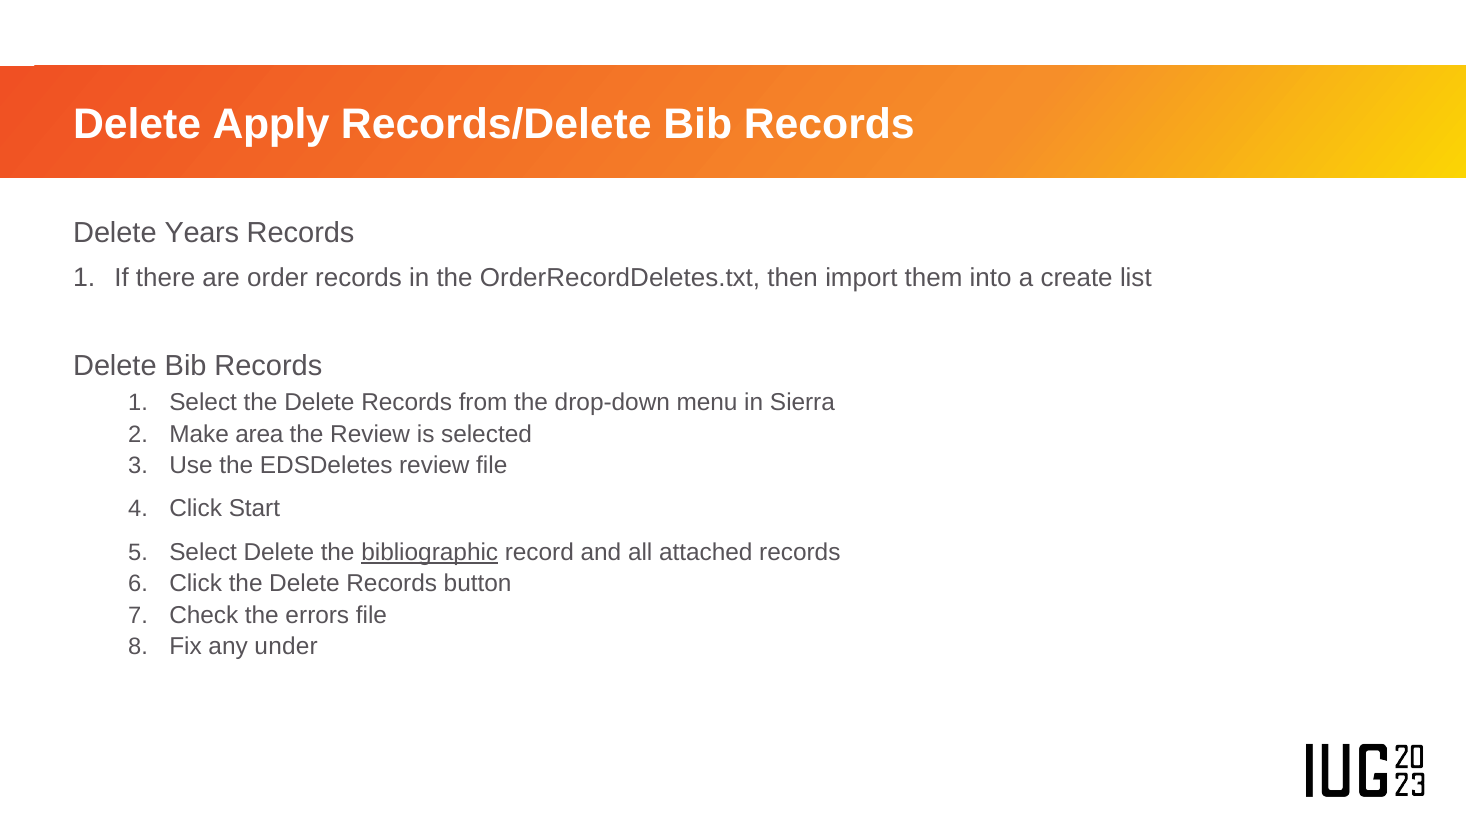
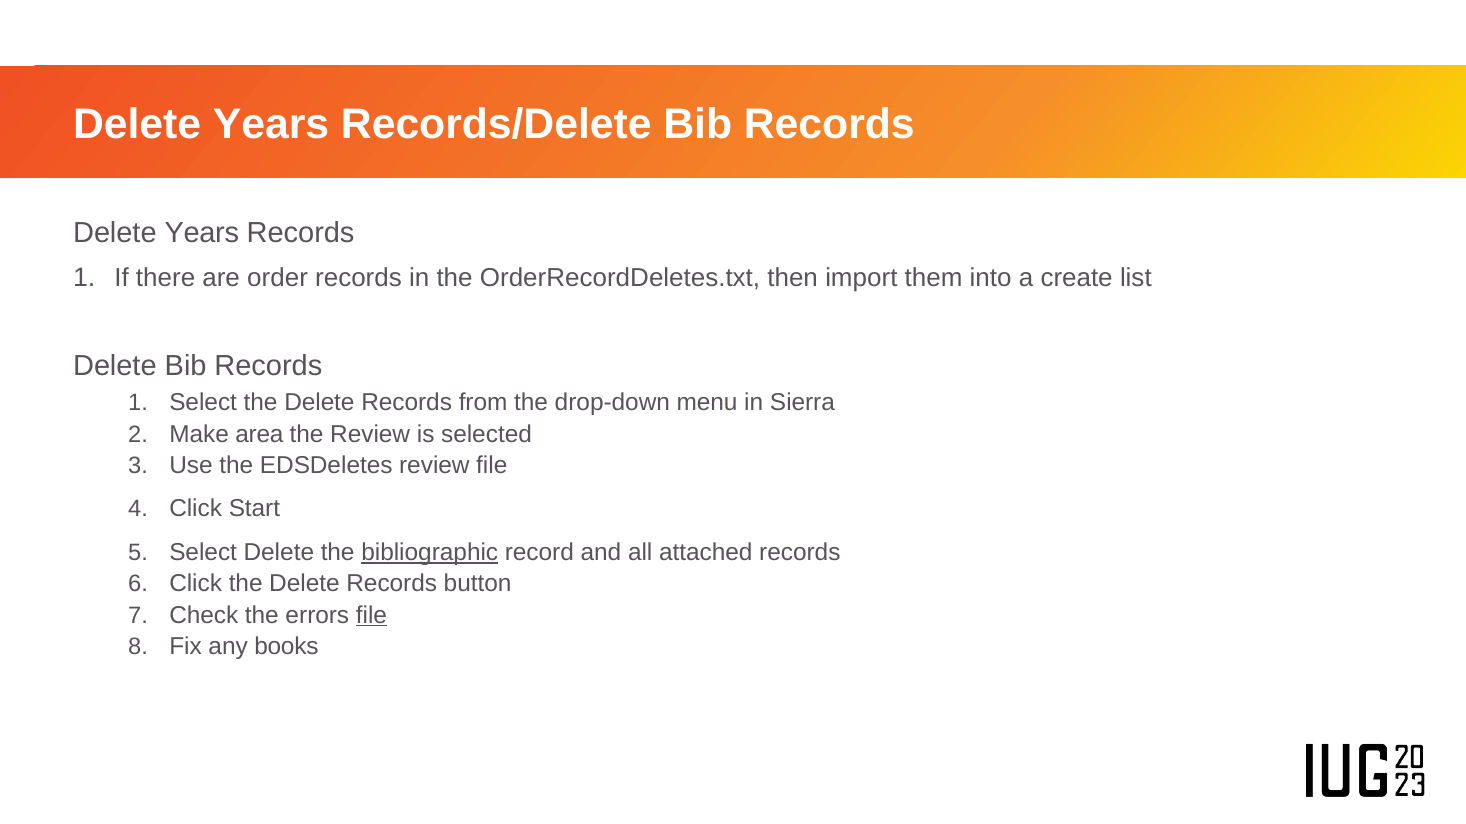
Apply at (271, 125): Apply -> Years
file at (371, 615) underline: none -> present
under: under -> books
